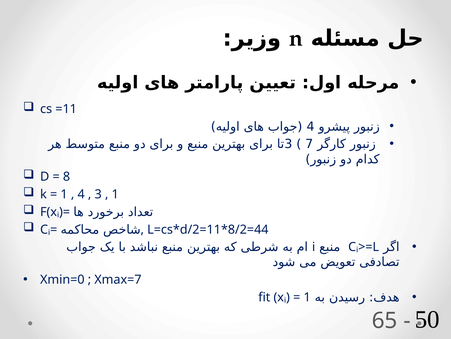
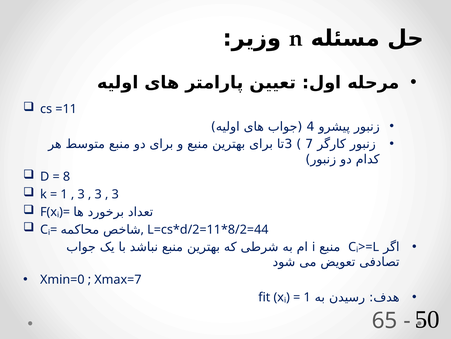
4 at (81, 194): 4 -> 3
1 at (115, 194): 1 -> 3
